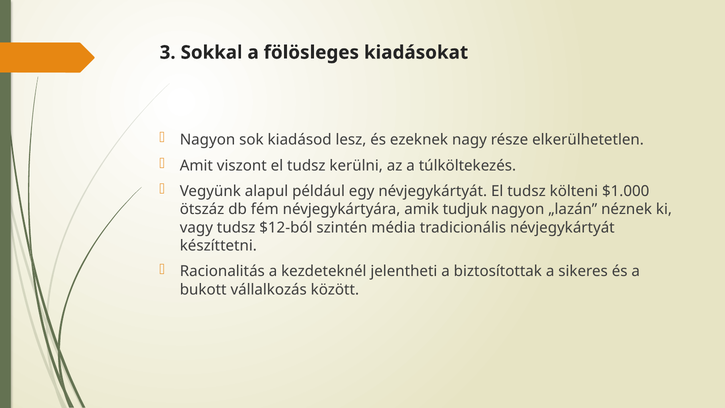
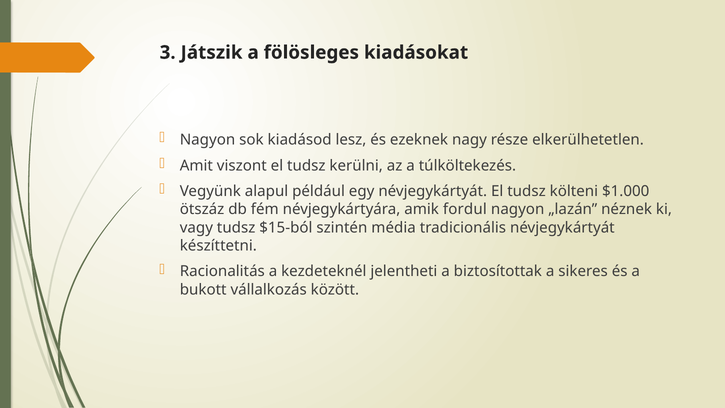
Sokkal: Sokkal -> Játszik
tudjuk: tudjuk -> fordul
$12-ból: $12-ból -> $15-ból
